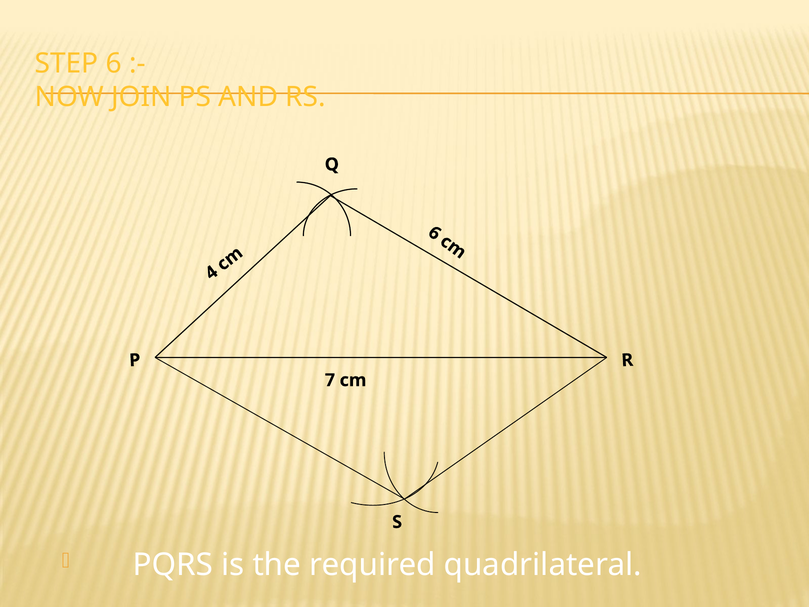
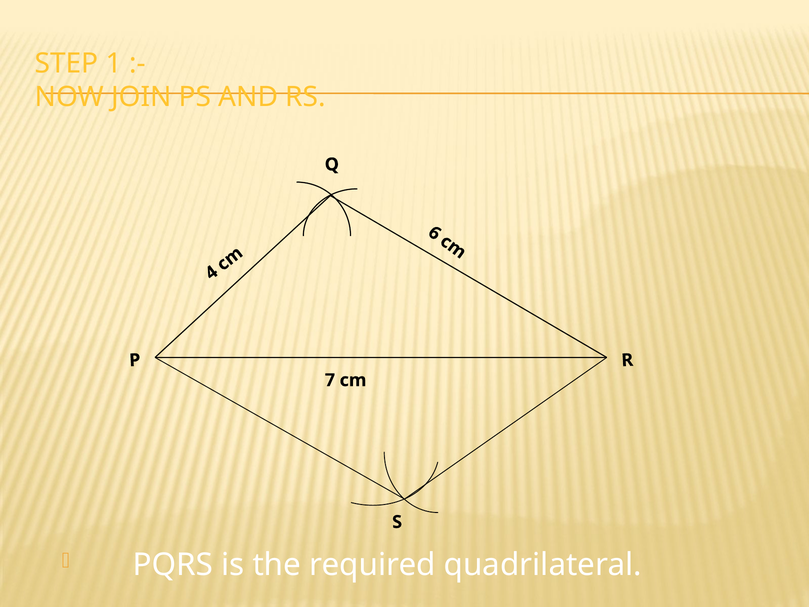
STEP 6: 6 -> 1
